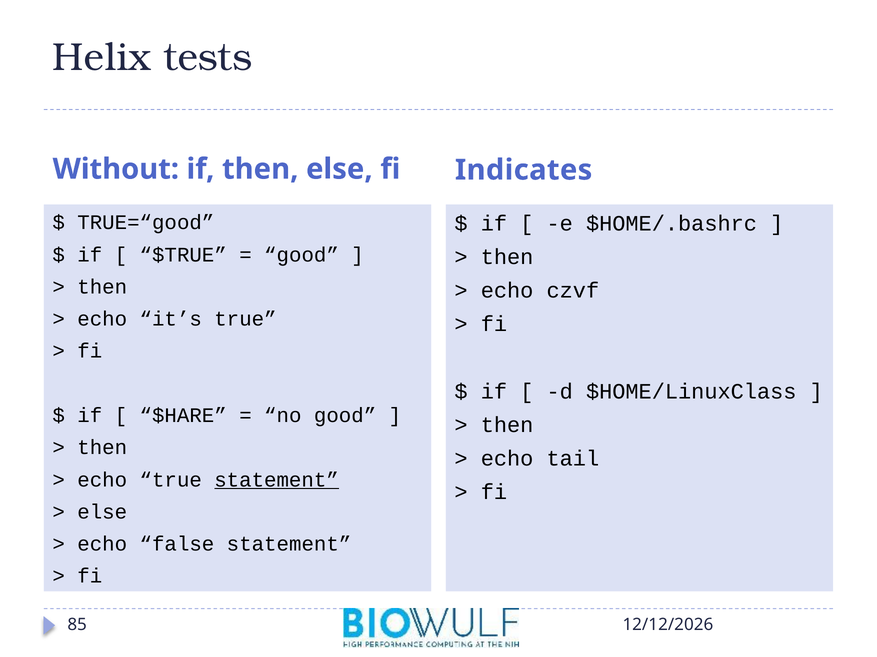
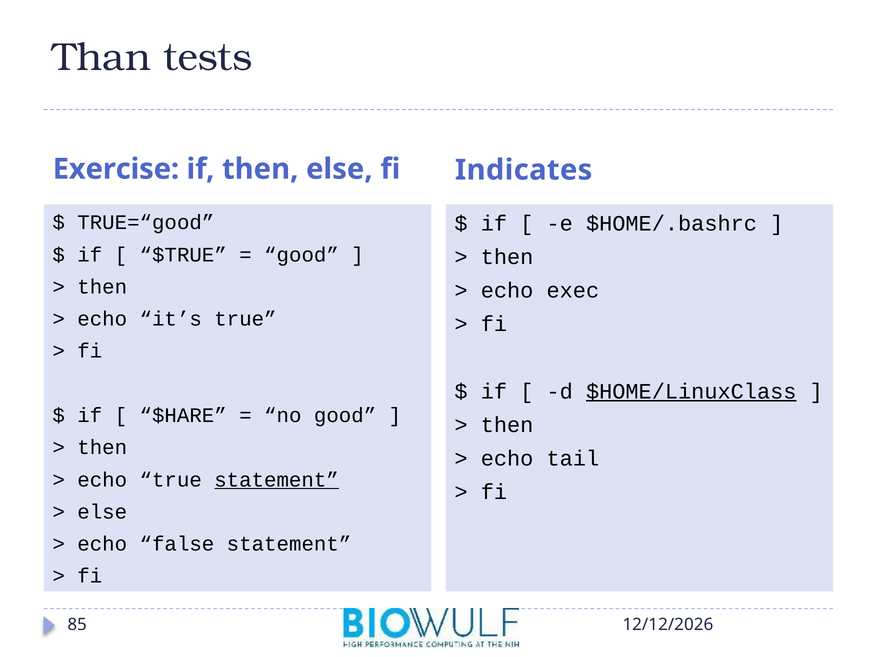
Helix: Helix -> Than
Without: Without -> Exercise
czvf: czvf -> exec
$HOME/LinuxClass underline: none -> present
